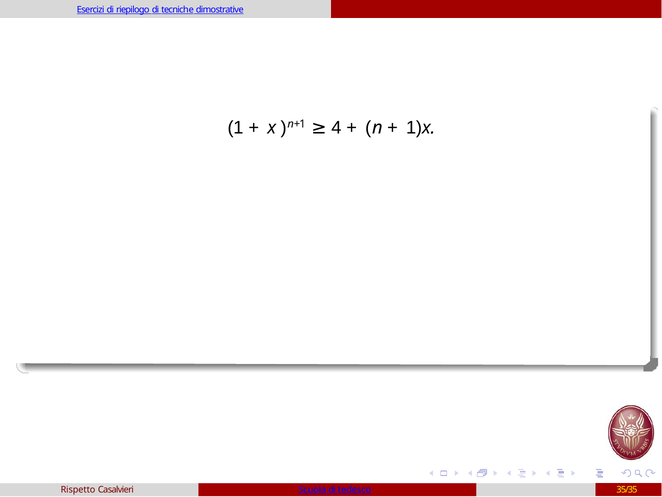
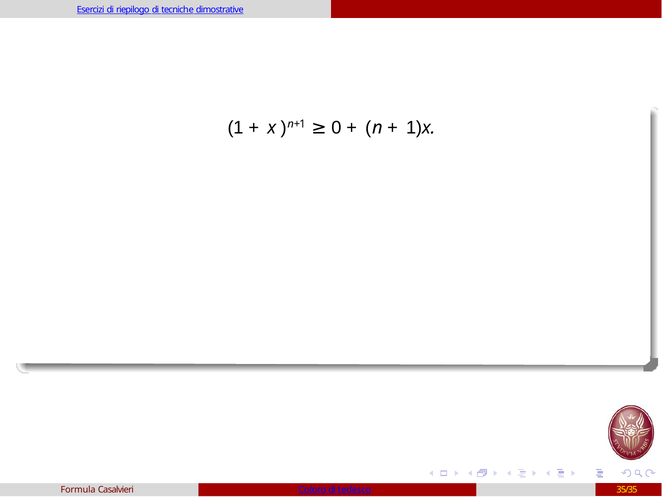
4: 4 -> 0
Rispetto: Rispetto -> Formula
Scuola: Scuola -> Coloro
